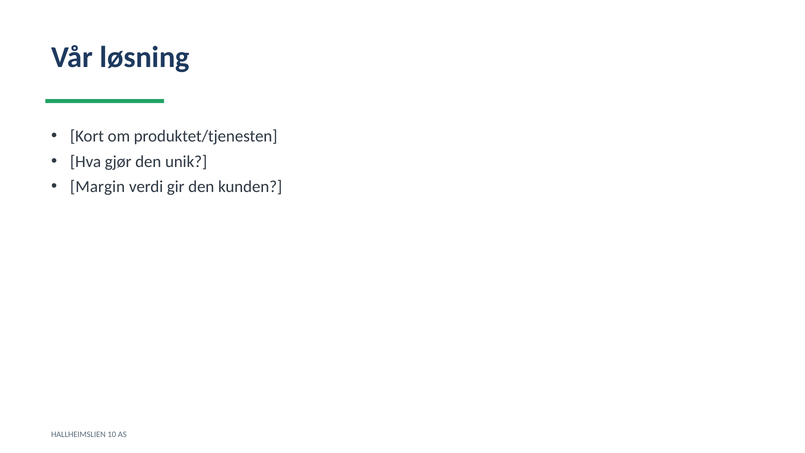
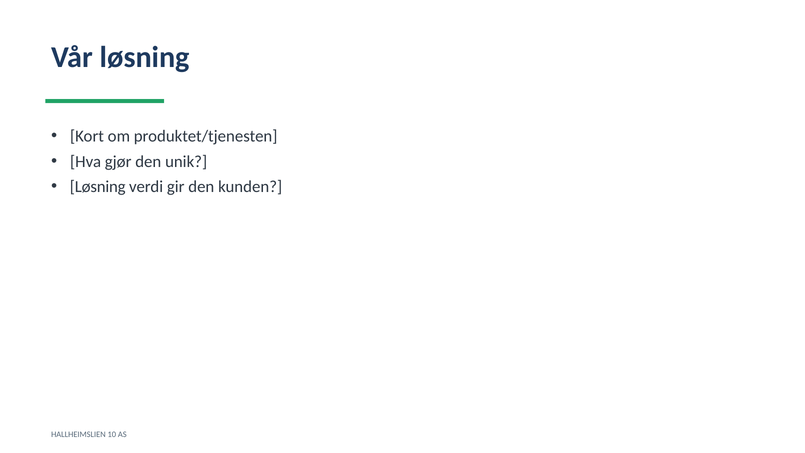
Margin at (98, 187): Margin -> Løsning
